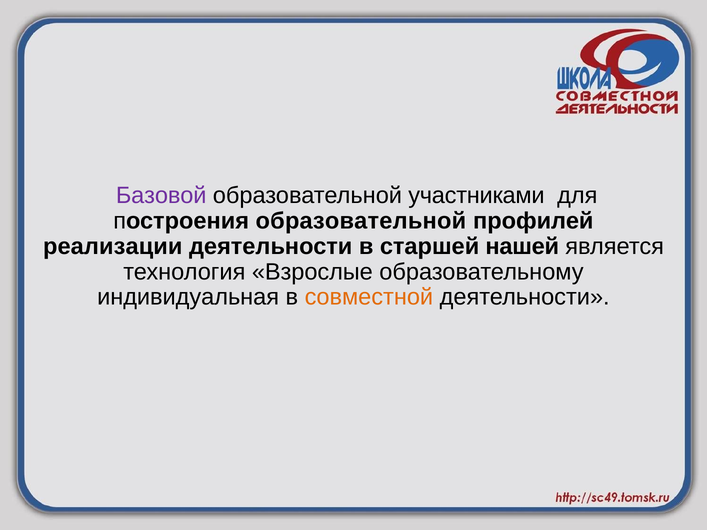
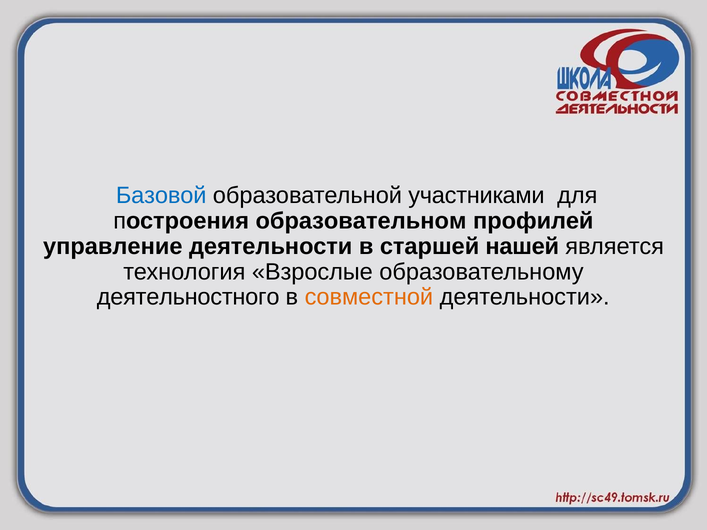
Базовой colour: purple -> blue
построения образовательной: образовательной -> образовательном
реализации: реализации -> управление
индивидуальная: индивидуальная -> деятельностного
